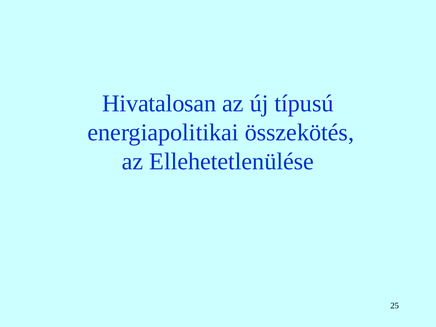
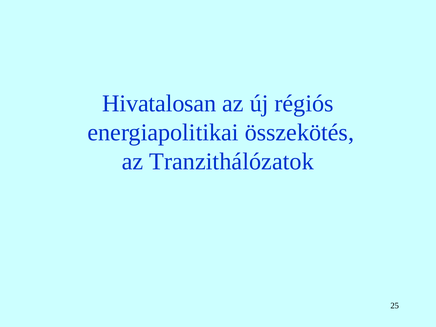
típusú: típusú -> régiós
Ellehetetlenülése: Ellehetetlenülése -> Tranzithálózatok
